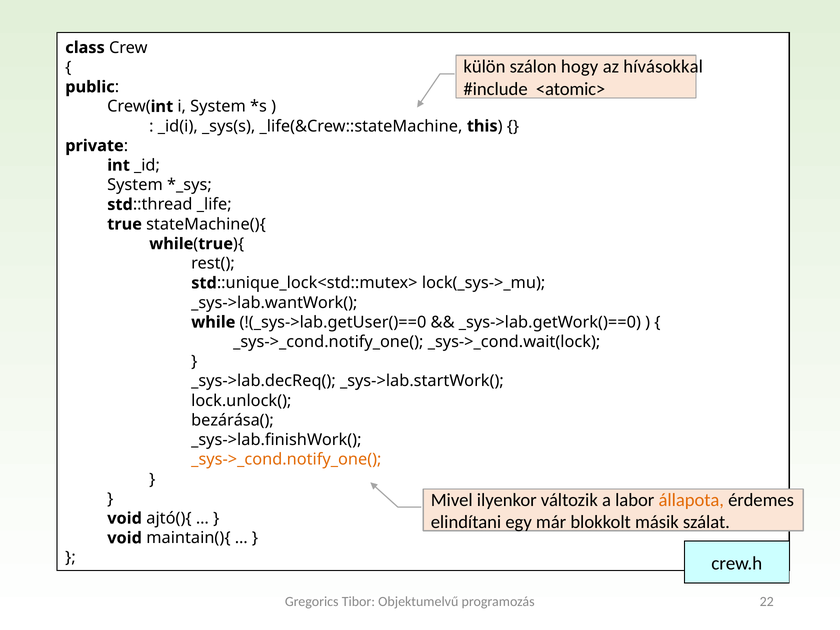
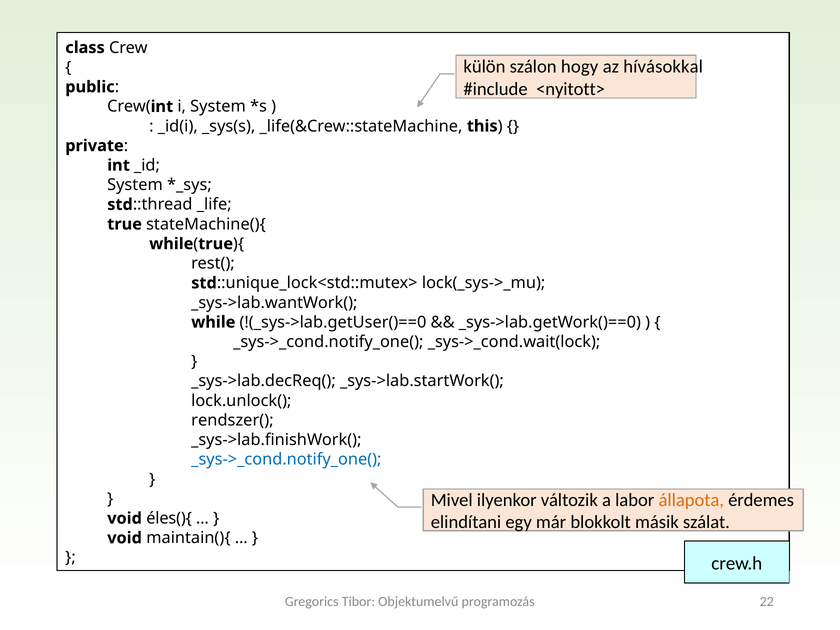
<atomic>: <atomic> -> <nyitott>
bezárása(: bezárása( -> rendszer(
_sys->_cond.notify_one( at (286, 460) colour: orange -> blue
ajtó(){: ajtó(){ -> éles(){
